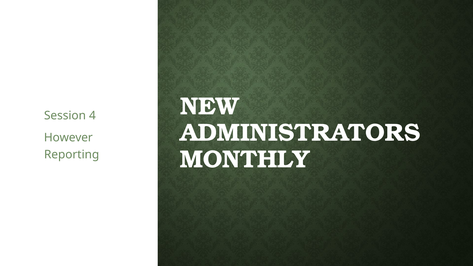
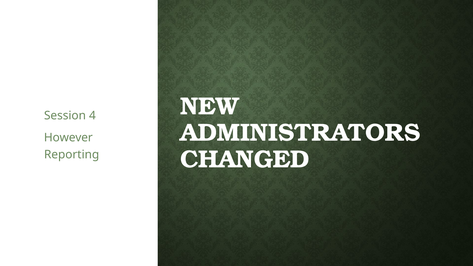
MONTHLY: MONTHLY -> CHANGED
